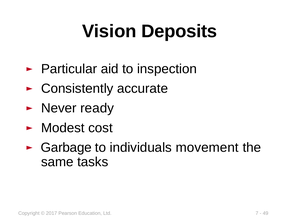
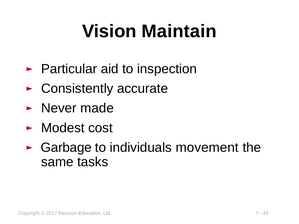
Deposits: Deposits -> Maintain
ready: ready -> made
